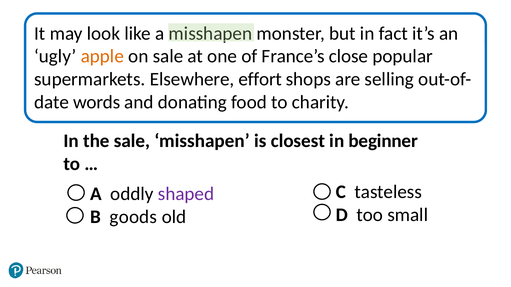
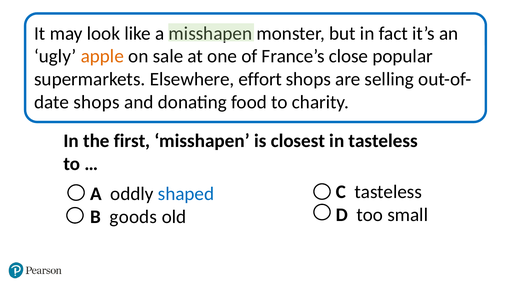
words at (97, 102): words -> shops
the sale: sale -> first
in beginner: beginner -> tasteless
shaped colour: purple -> blue
